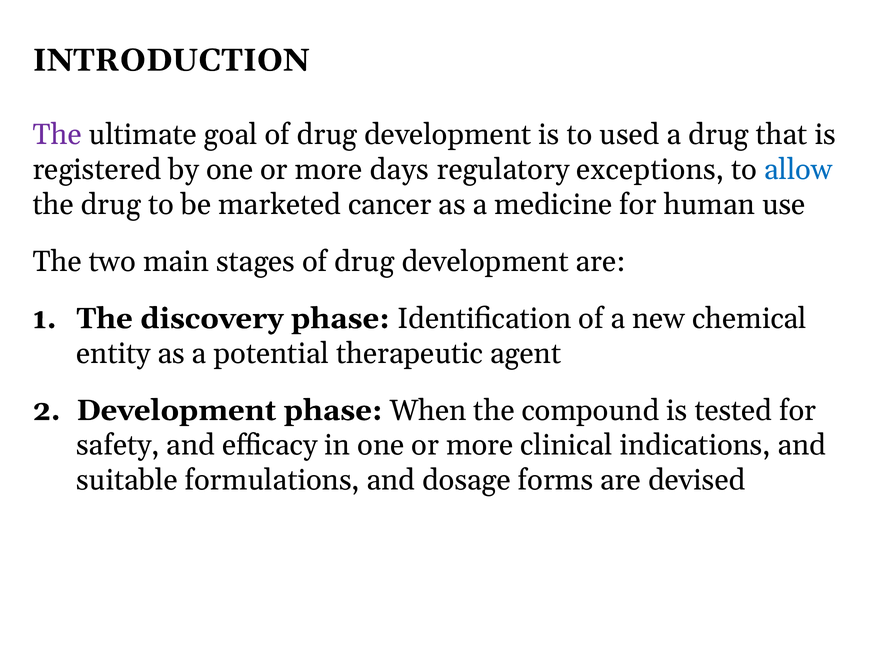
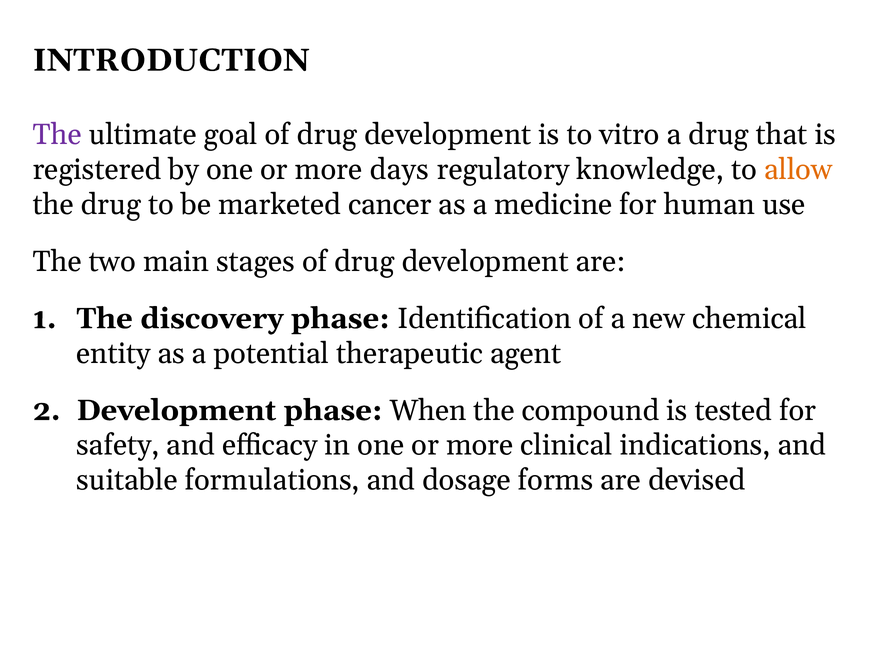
used: used -> vitro
exceptions: exceptions -> knowledge
allow colour: blue -> orange
